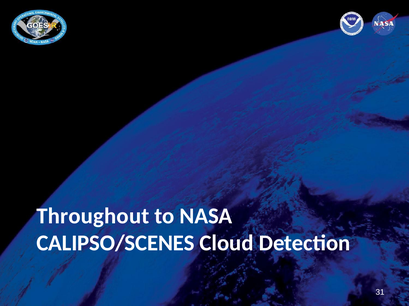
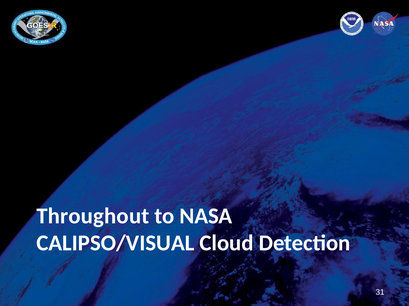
CALIPSO/SCENES: CALIPSO/SCENES -> CALIPSO/VISUAL
